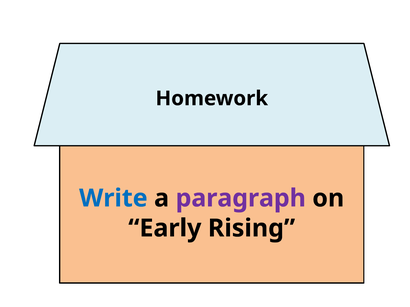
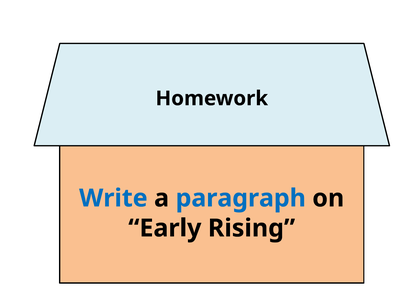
paragraph colour: purple -> blue
